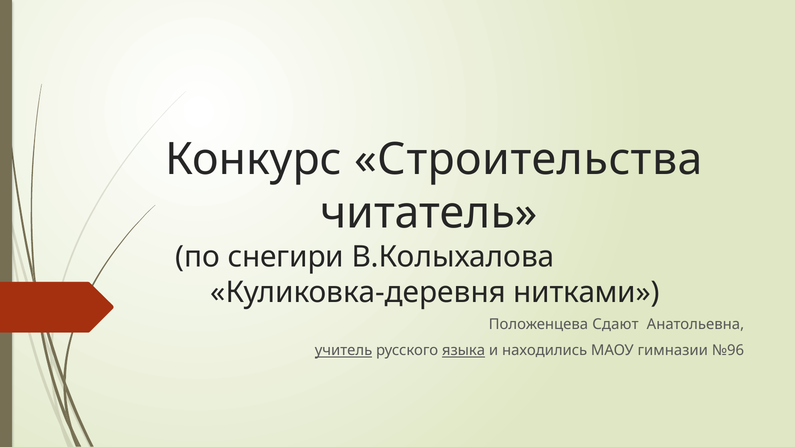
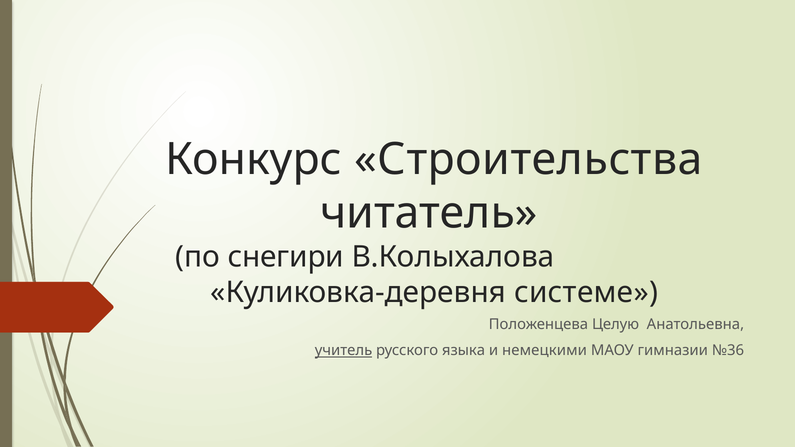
нитками: нитками -> системе
Сдают: Сдают -> Целую
языка underline: present -> none
находились: находились -> немецкими
№96: №96 -> №36
